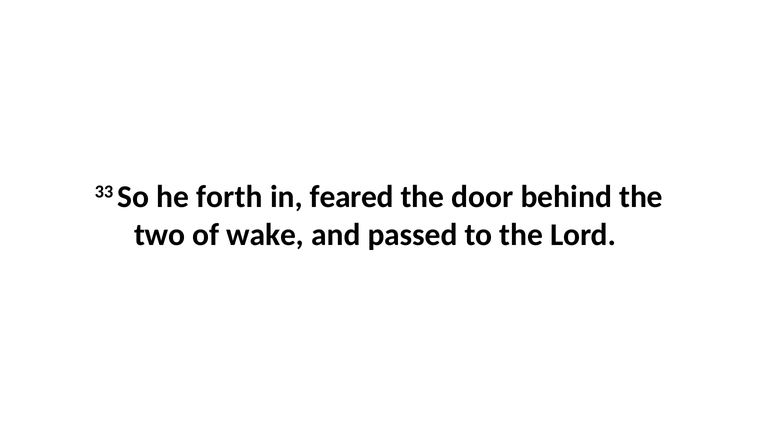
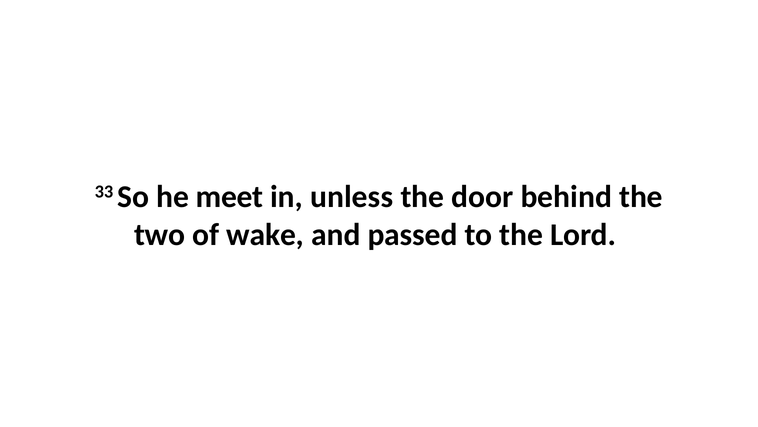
forth: forth -> meet
feared: feared -> unless
